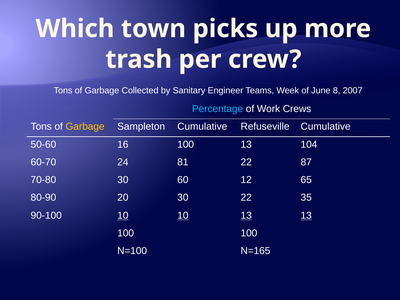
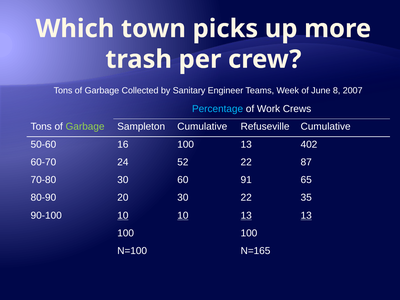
Garbage at (85, 127) colour: yellow -> light green
104: 104 -> 402
81: 81 -> 52
12: 12 -> 91
